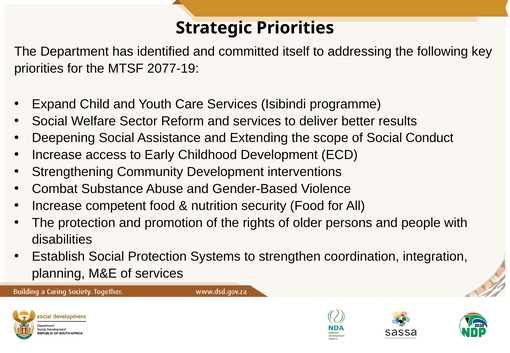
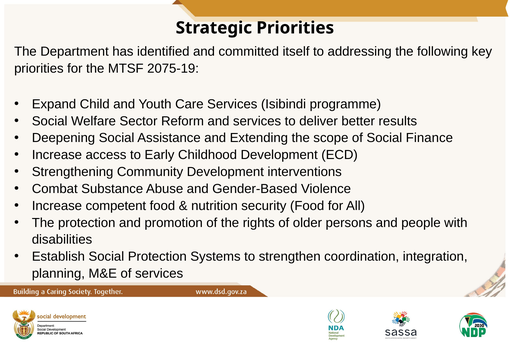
2077-19: 2077-19 -> 2075-19
Conduct: Conduct -> Finance
